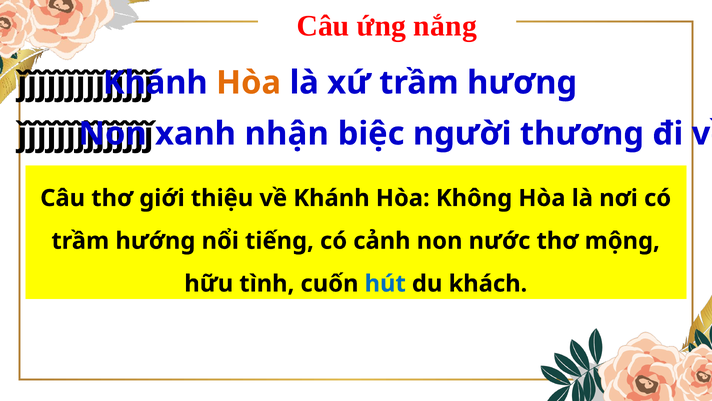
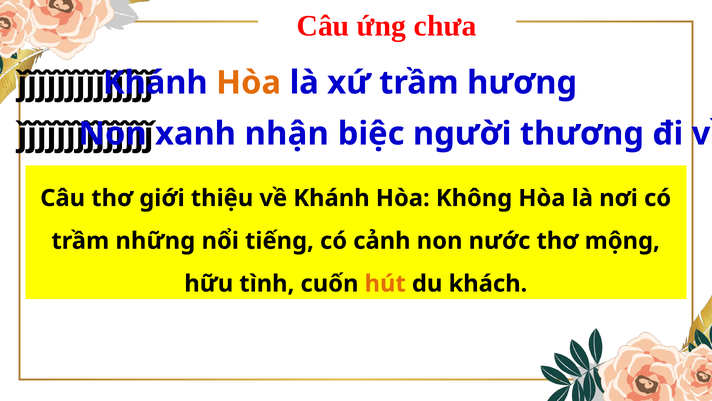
nắng: nắng -> chưa
hướng: hướng -> những
hút colour: blue -> orange
